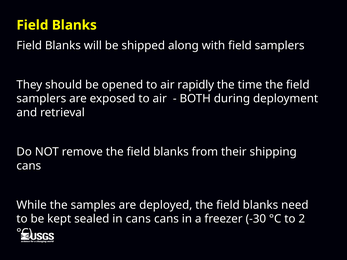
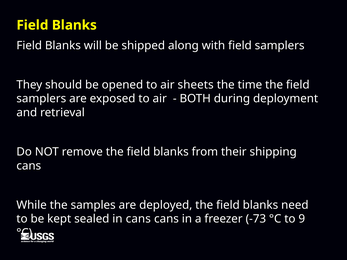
rapidly: rapidly -> sheets
-30: -30 -> -73
2: 2 -> 9
